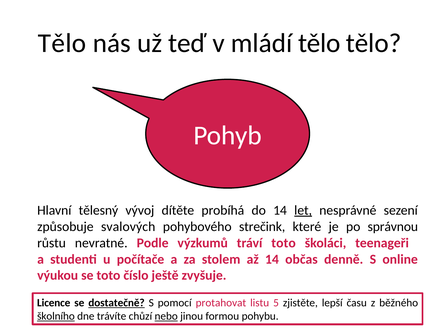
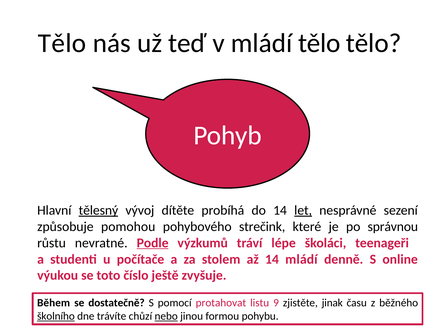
tělesný underline: none -> present
svalových: svalových -> pomohou
Podle underline: none -> present
tráví toto: toto -> lépe
14 občas: občas -> mládí
Licence: Licence -> Během
dostatečně underline: present -> none
5: 5 -> 9
lepší: lepší -> jinak
